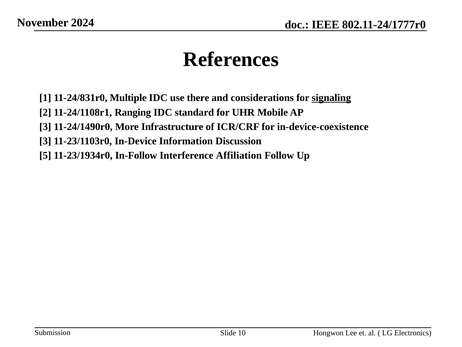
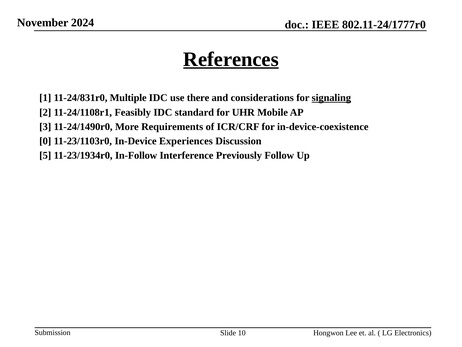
References underline: none -> present
Ranging: Ranging -> Feasibly
Infrastructure: Infrastructure -> Requirements
3 at (45, 141): 3 -> 0
Information: Information -> Experiences
Affiliation: Affiliation -> Previously
